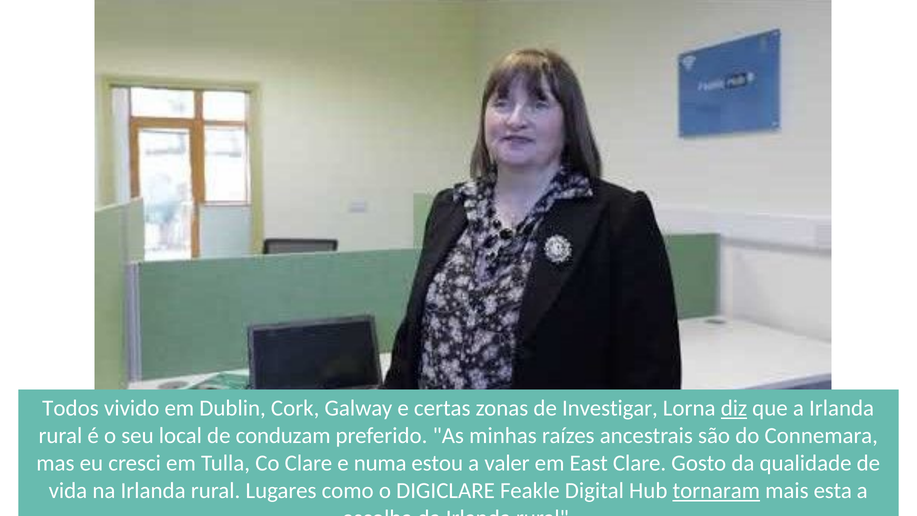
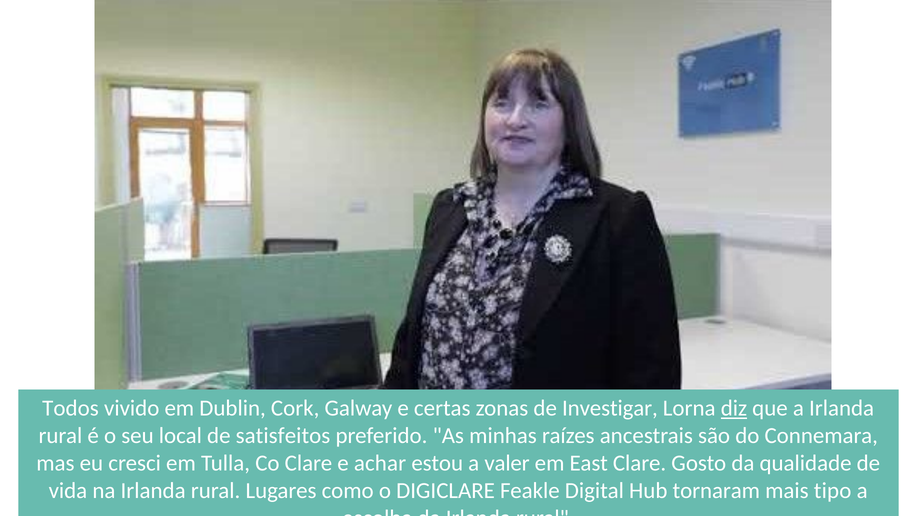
conduzam: conduzam -> satisfeitos
numa: numa -> achar
tornaram underline: present -> none
esta: esta -> tipo
